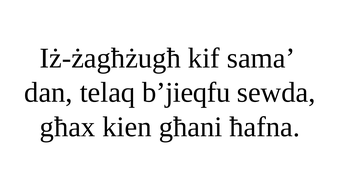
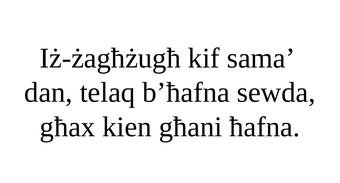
b’jieqfu: b’jieqfu -> b’ħafna
